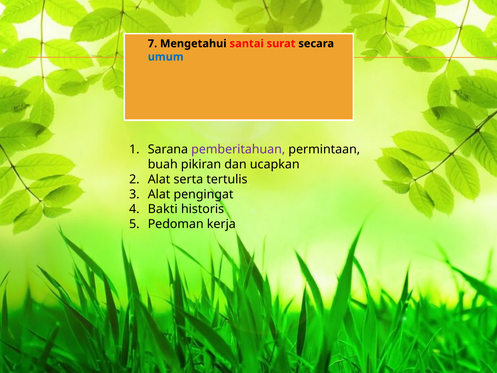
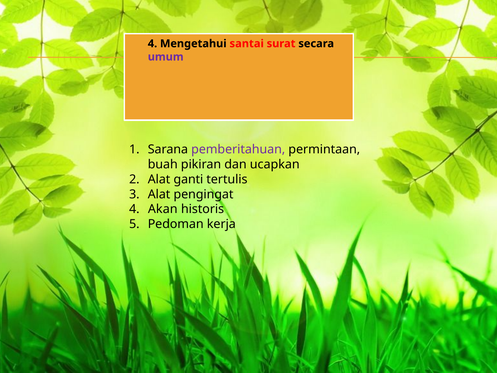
7 at (152, 44): 7 -> 4
umum colour: blue -> purple
serta: serta -> ganti
Bakti: Bakti -> Akan
